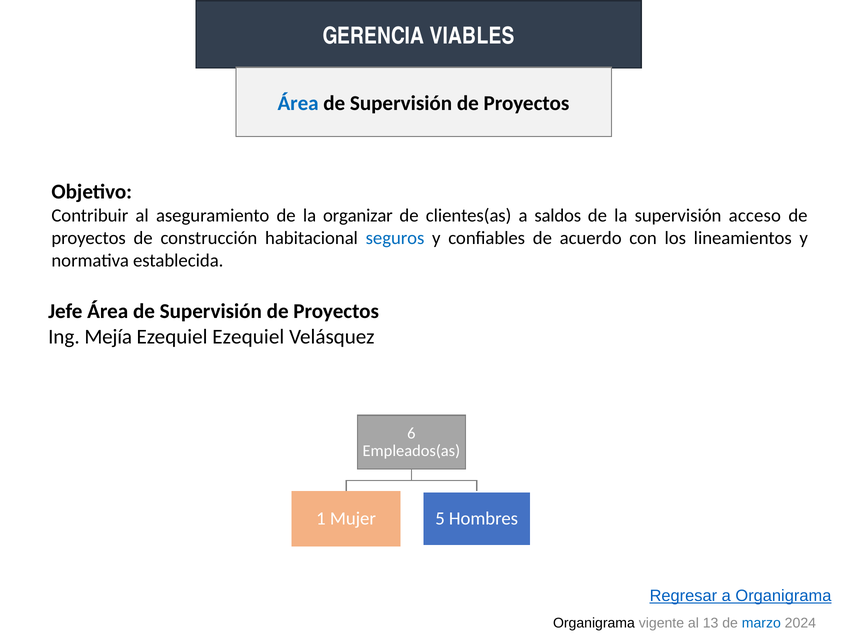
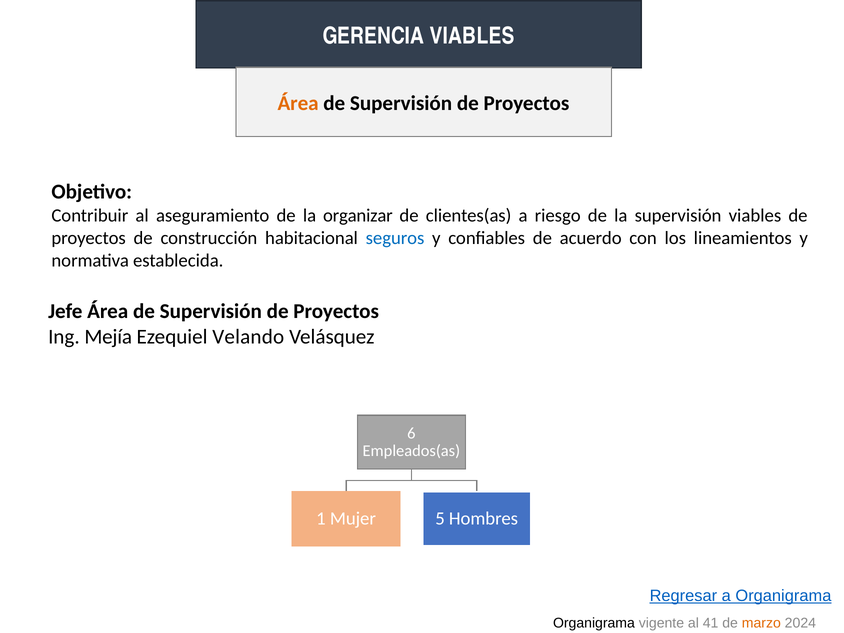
Área at (298, 103) colour: blue -> orange
saldos: saldos -> riesgo
supervisión acceso: acceso -> viables
Ezequiel Ezequiel: Ezequiel -> Velando
13: 13 -> 41
marzo colour: blue -> orange
